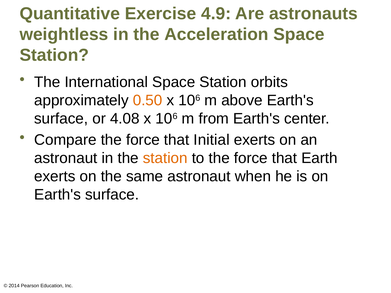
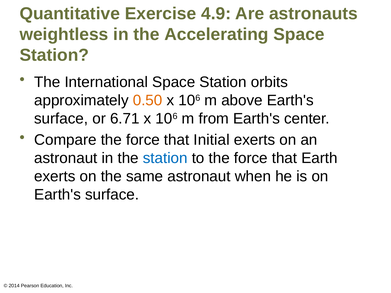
Acceleration: Acceleration -> Accelerating
4.08: 4.08 -> 6.71
station at (165, 158) colour: orange -> blue
